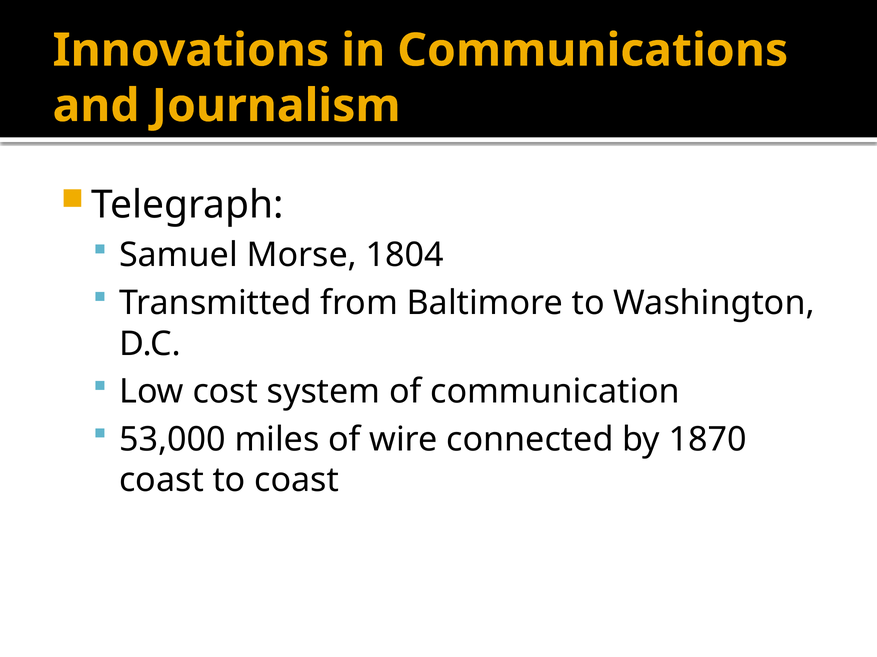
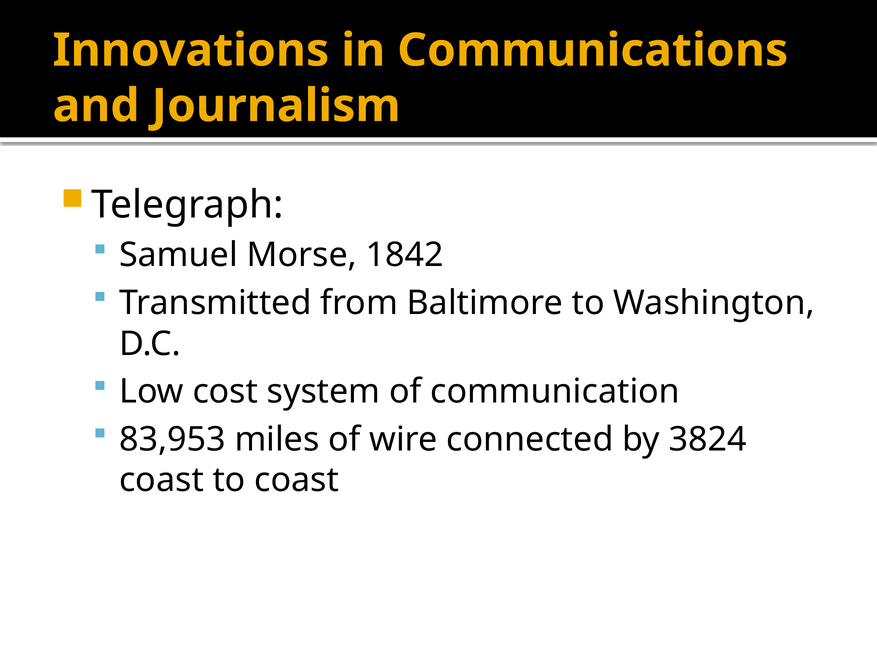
1804: 1804 -> 1842
53,000: 53,000 -> 83,953
1870: 1870 -> 3824
